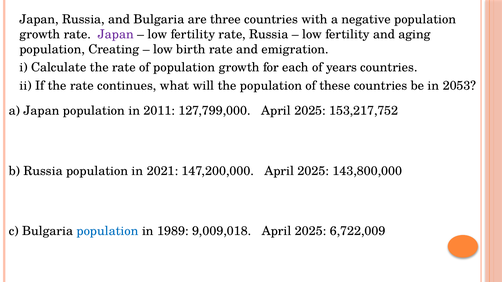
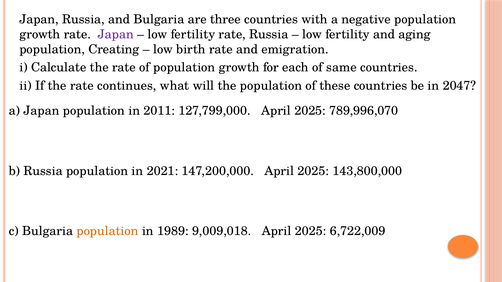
years: years -> same
2053: 2053 -> 2047
153,217,752: 153,217,752 -> 789,996,070
population at (108, 231) colour: blue -> orange
